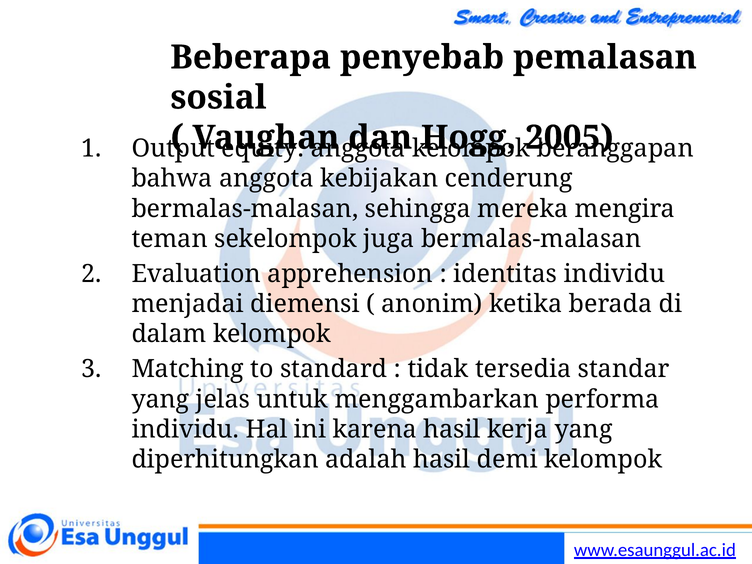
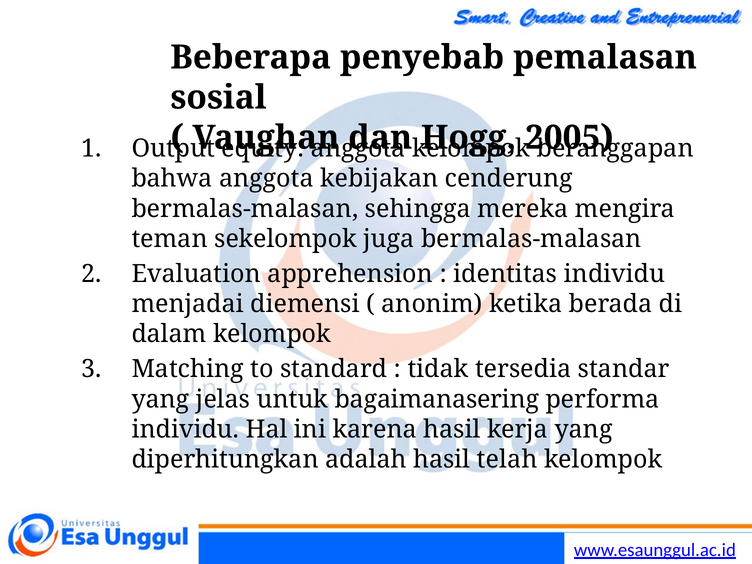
menggambarkan: menggambarkan -> bagaimanasering
demi: demi -> telah
